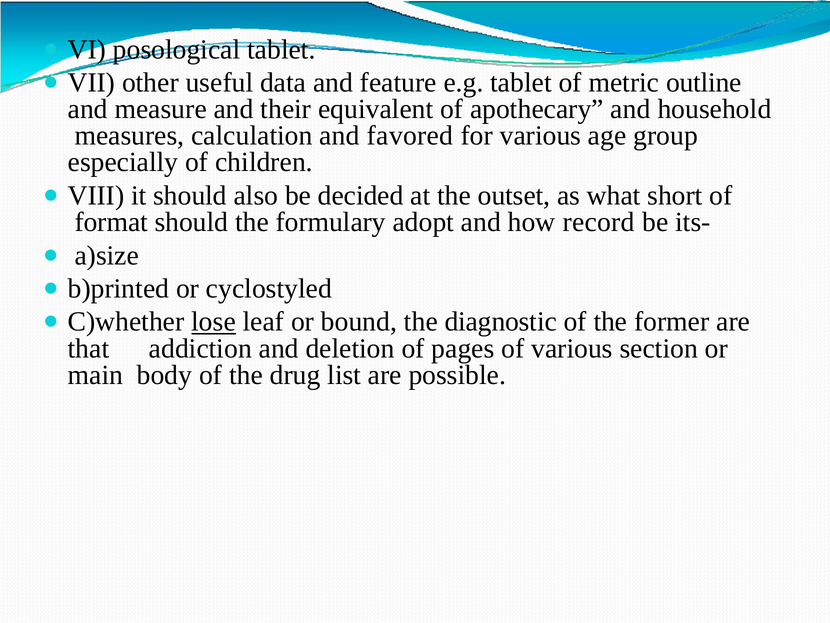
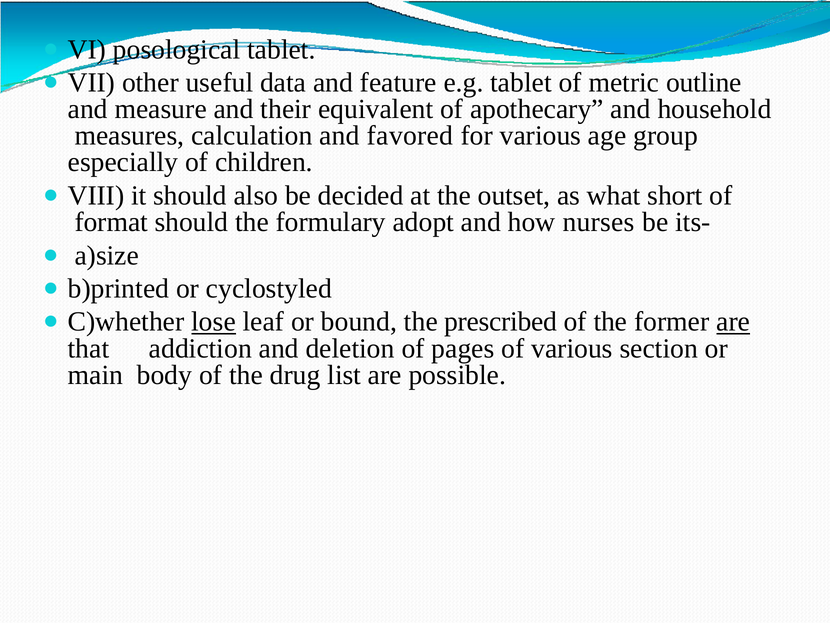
record: record -> nurses
diagnostic: diagnostic -> prescribed
are at (733, 322) underline: none -> present
